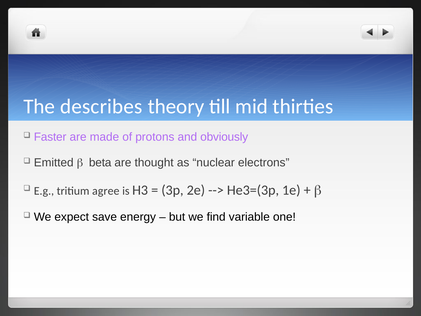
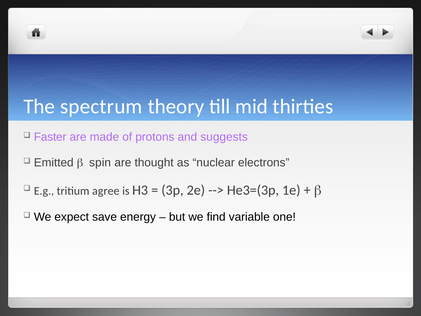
describes: describes -> spectrum
obviously: obviously -> suggests
beta: beta -> spin
